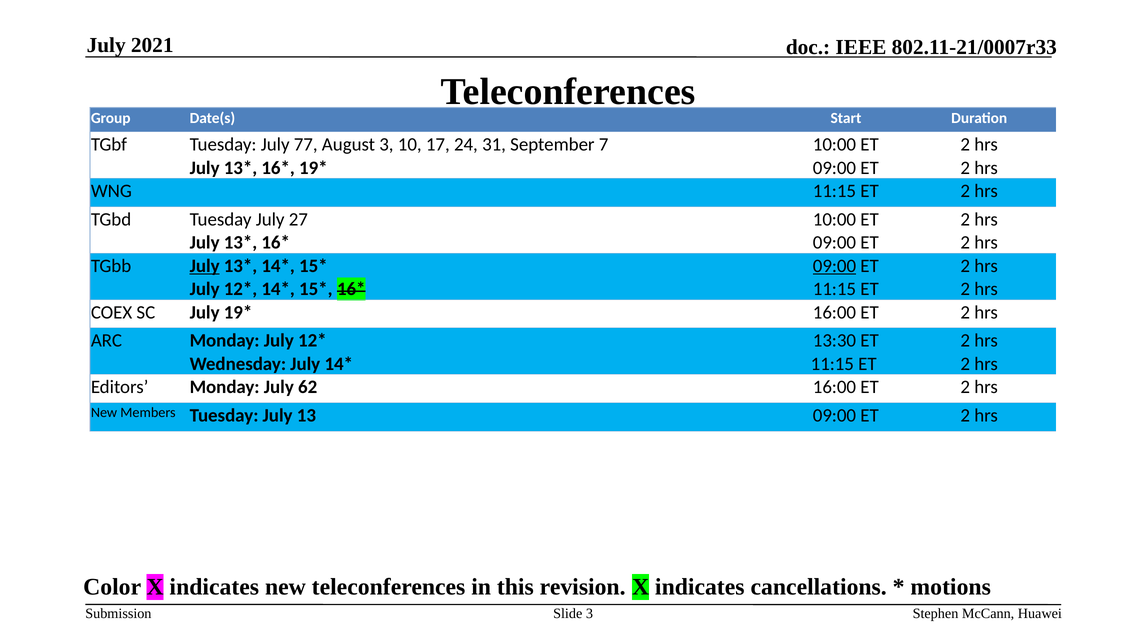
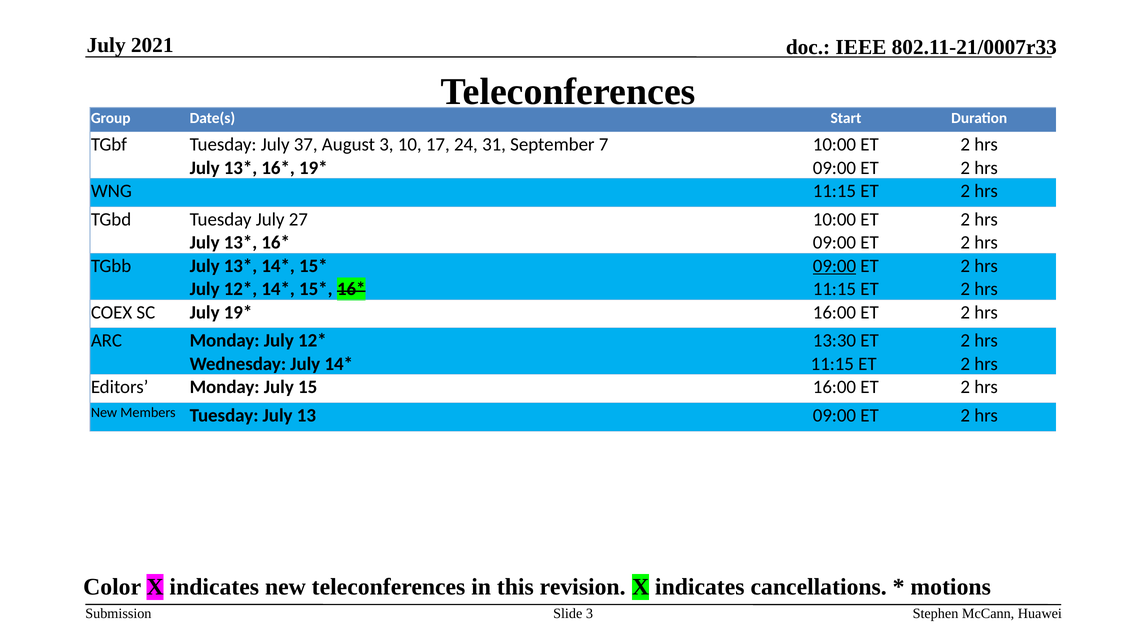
77: 77 -> 37
July at (205, 266) underline: present -> none
62: 62 -> 15
